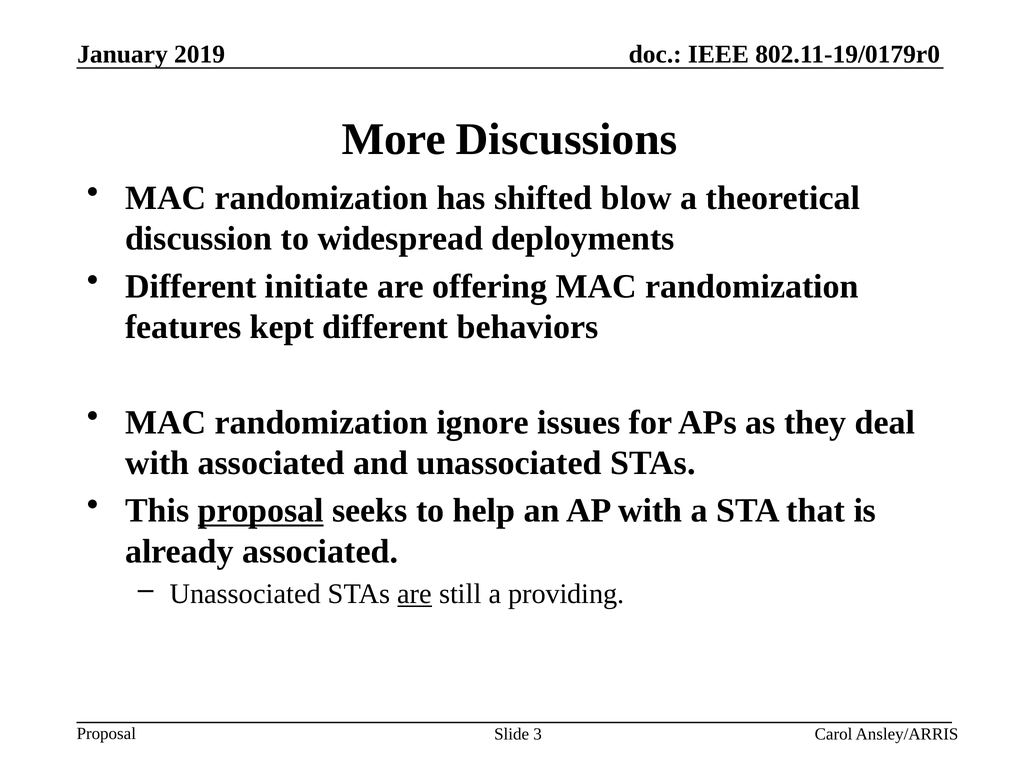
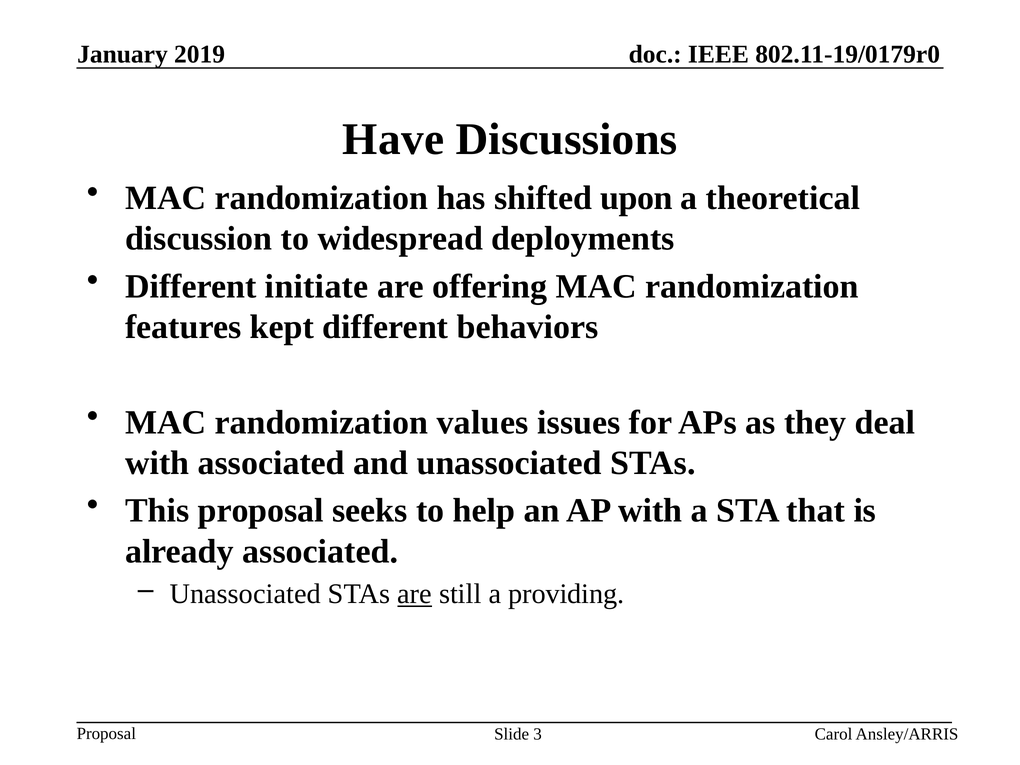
More: More -> Have
blow: blow -> upon
ignore: ignore -> values
proposal at (261, 511) underline: present -> none
